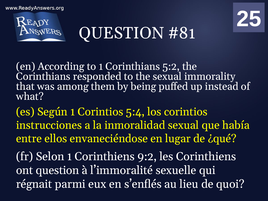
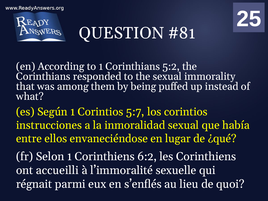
5:4: 5:4 -> 5:7
9:2: 9:2 -> 6:2
ont question: question -> accueilli
